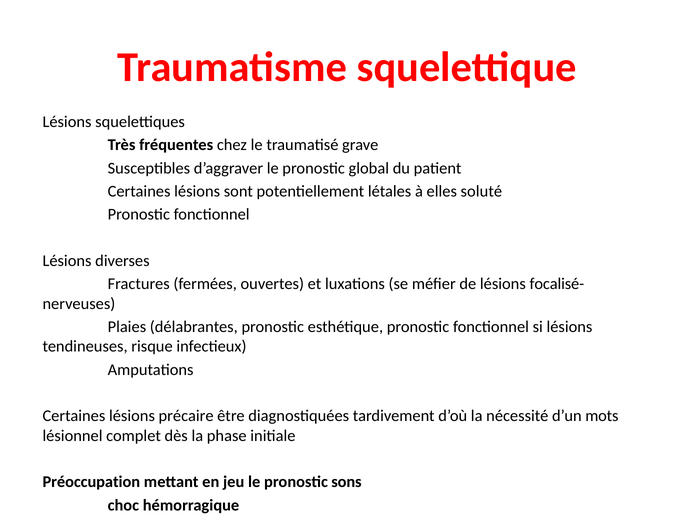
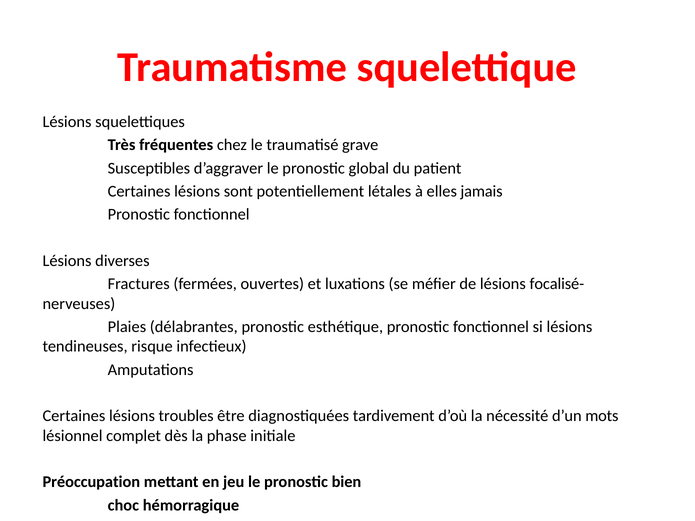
soluté: soluté -> jamais
précaire: précaire -> troubles
sons: sons -> bien
